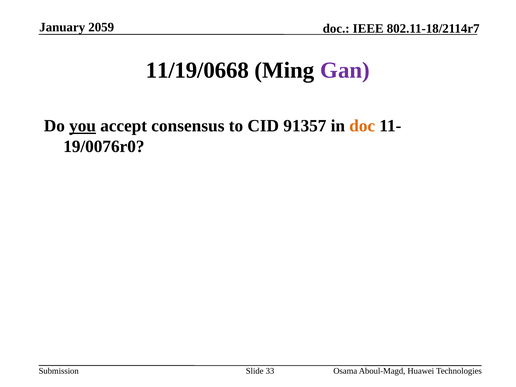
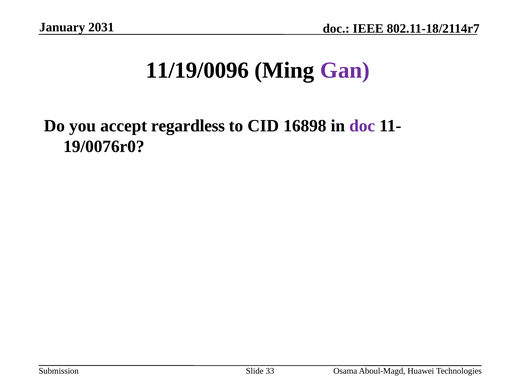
2059: 2059 -> 2031
11/19/0668: 11/19/0668 -> 11/19/0096
you underline: present -> none
consensus: consensus -> regardless
91357: 91357 -> 16898
doc at (362, 126) colour: orange -> purple
